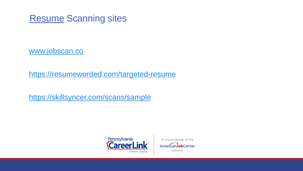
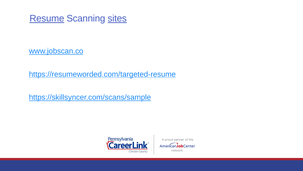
sites underline: none -> present
